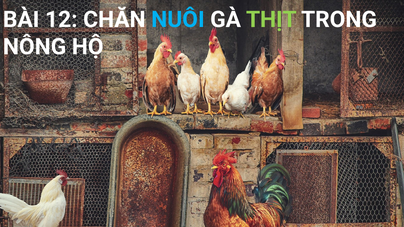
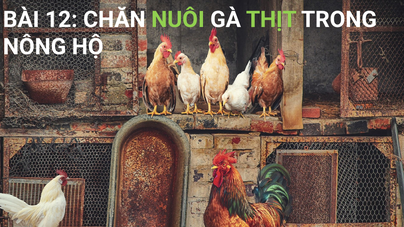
NUÔI colour: light blue -> light green
